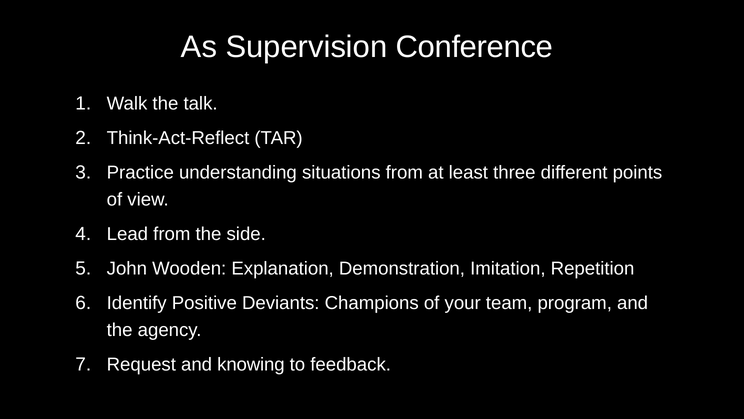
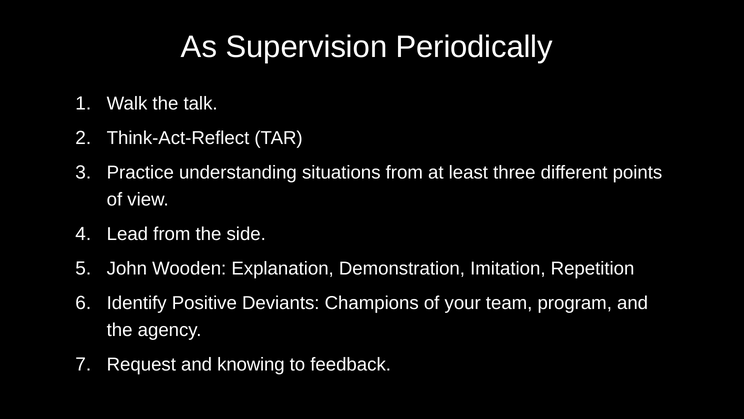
Conference: Conference -> Periodically
